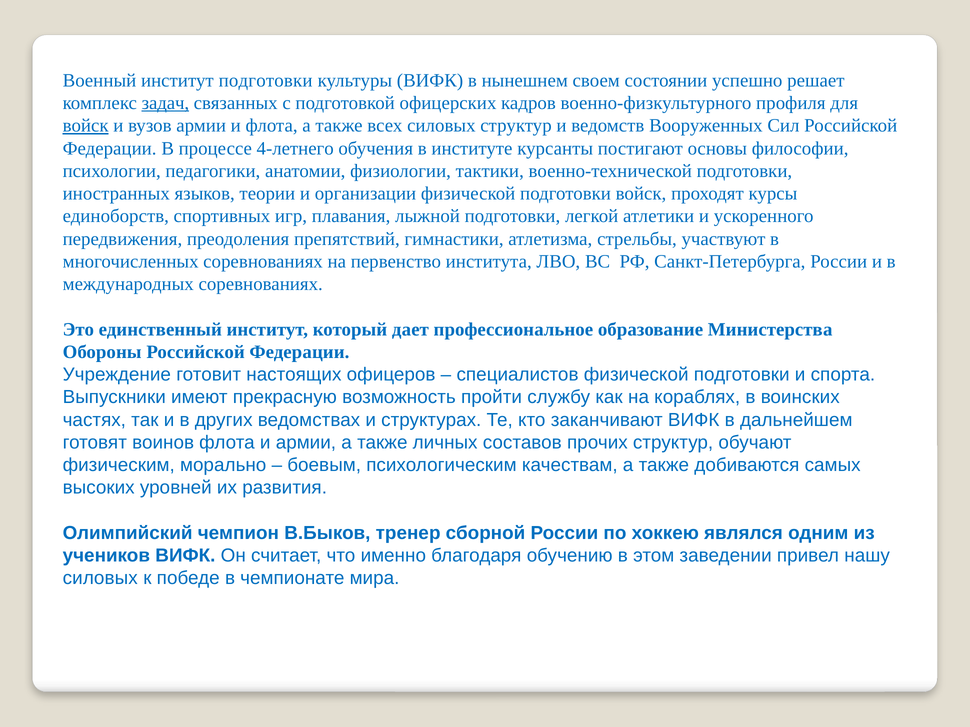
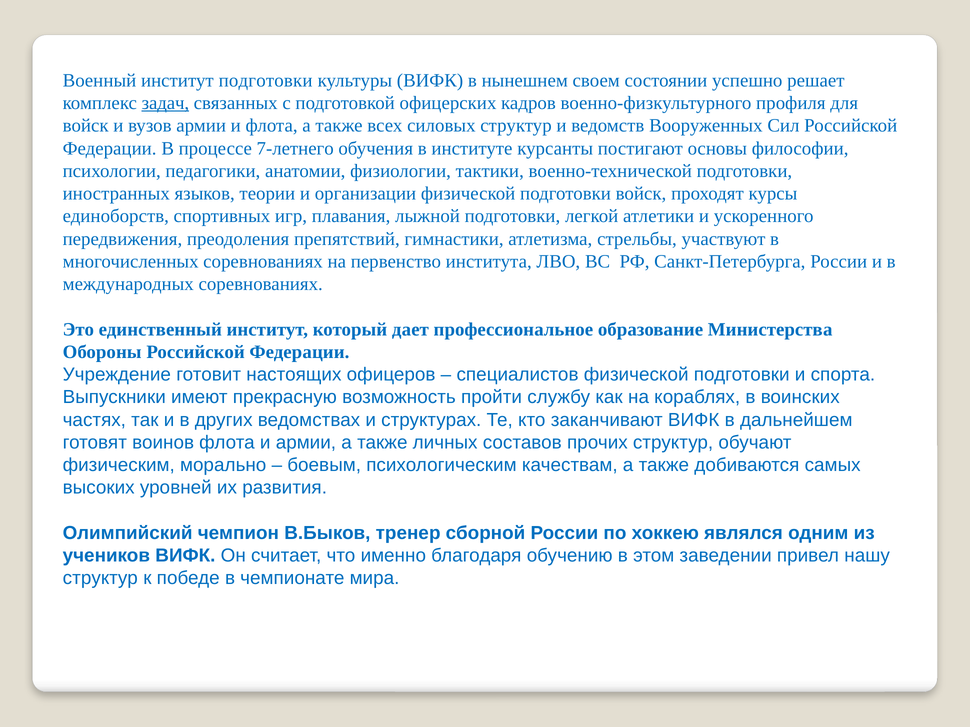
войск at (86, 126) underline: present -> none
4-летнего: 4-летнего -> 7-летнего
силовых at (100, 579): силовых -> структур
